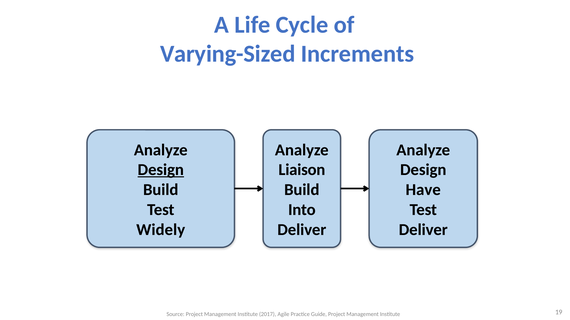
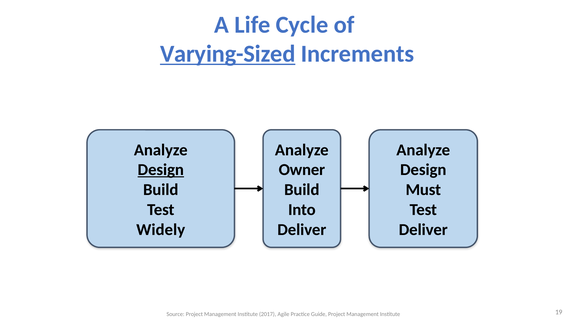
Varying-Sized underline: none -> present
Liaison: Liaison -> Owner
Have: Have -> Must
